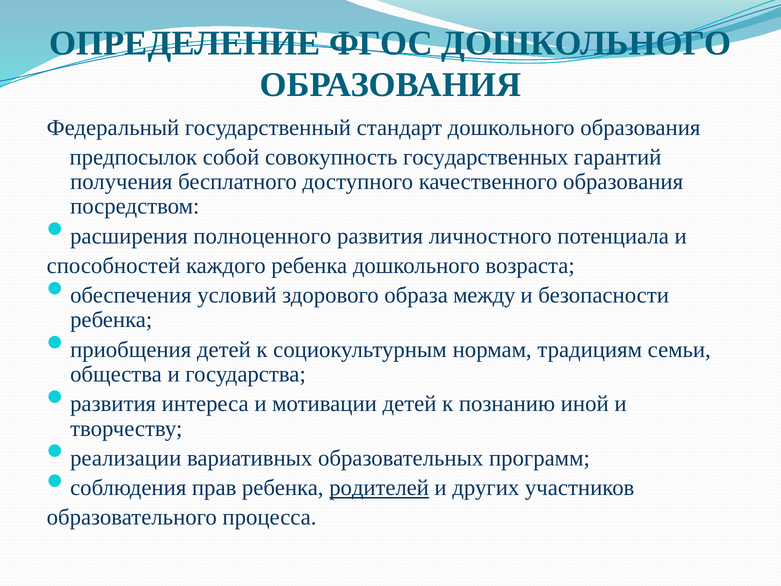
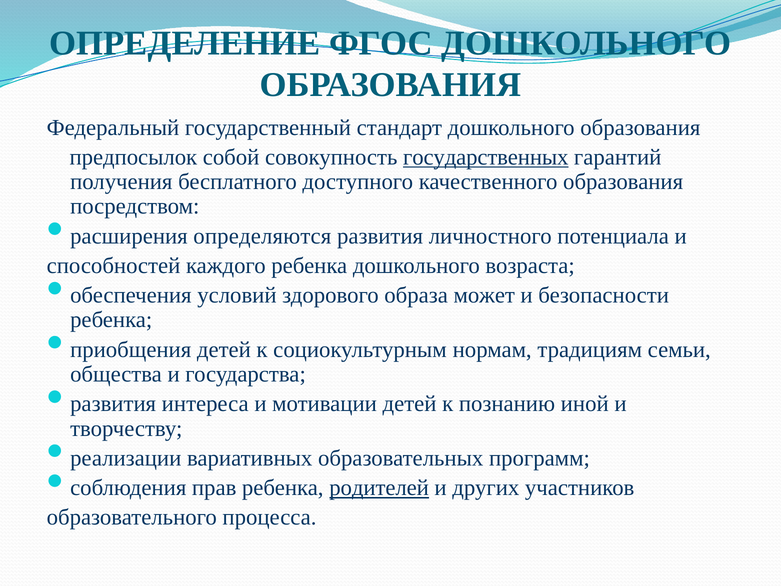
государственных underline: none -> present
полноценного: полноценного -> определяются
между: между -> может
